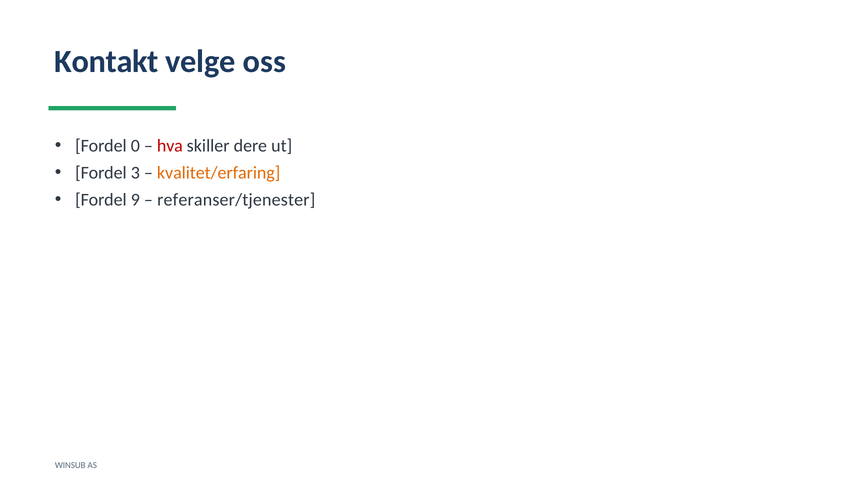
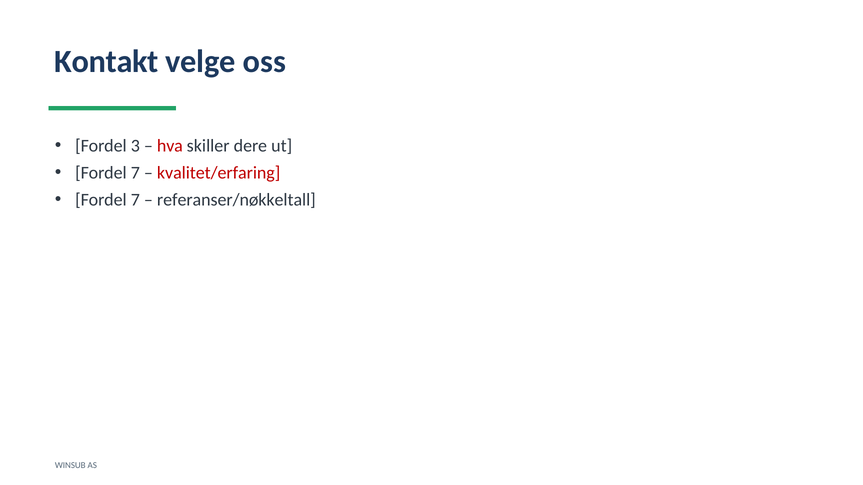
0: 0 -> 3
3 at (135, 173): 3 -> 7
kvalitet/erfaring colour: orange -> red
9 at (135, 200): 9 -> 7
referanser/tjenester: referanser/tjenester -> referanser/nøkkeltall
